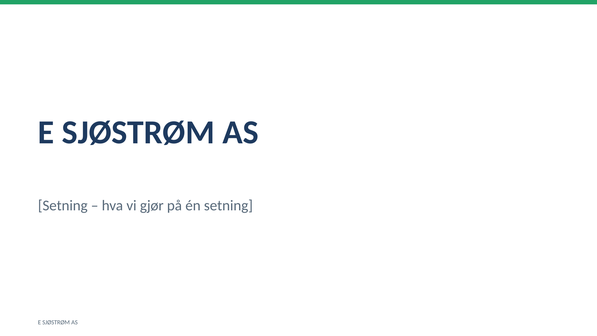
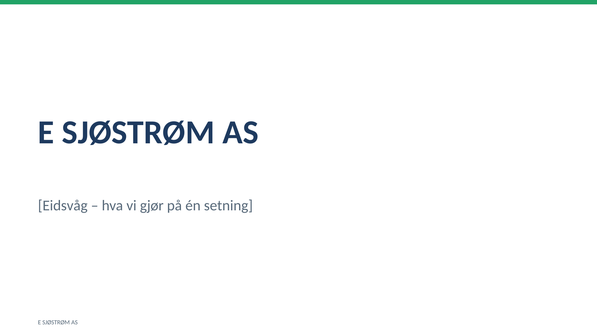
Setning at (63, 206): Setning -> Eidsvåg
